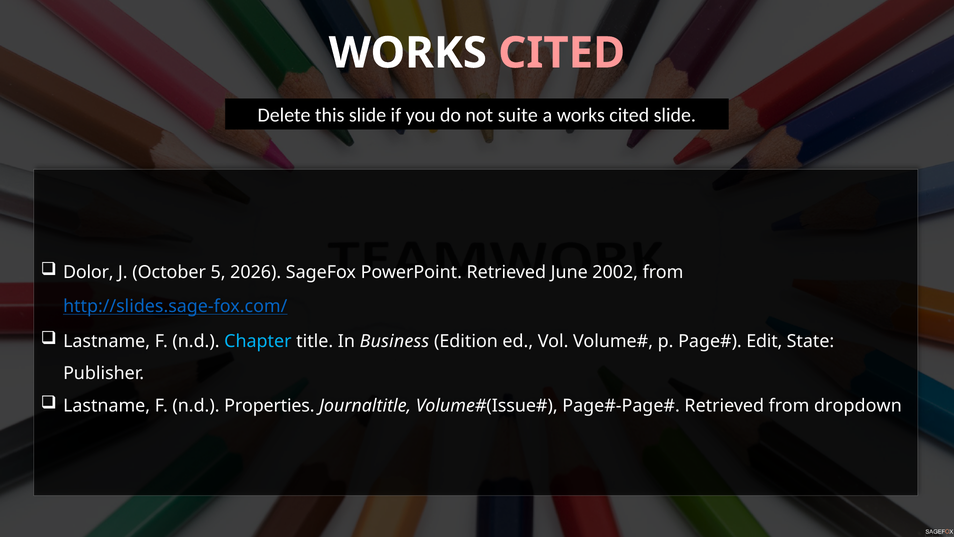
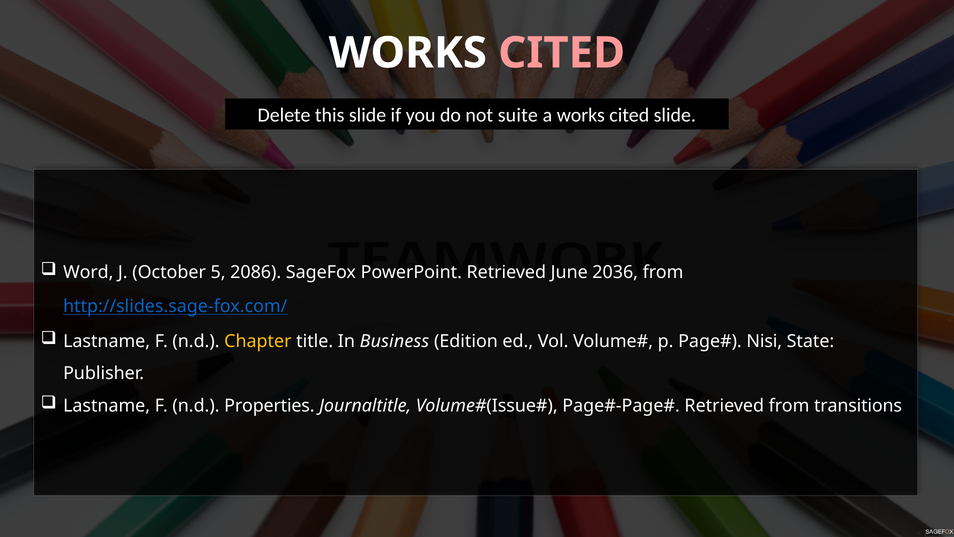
Dolor: Dolor -> Word
2026: 2026 -> 2086
2002: 2002 -> 2036
Chapter colour: light blue -> yellow
Edit: Edit -> Nisi
dropdown: dropdown -> transitions
